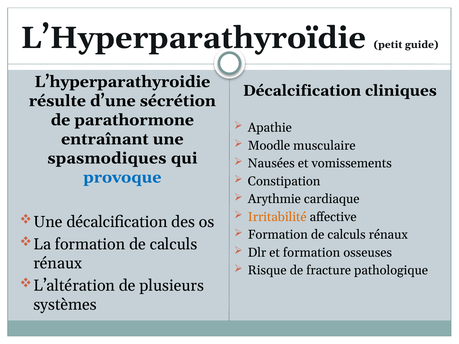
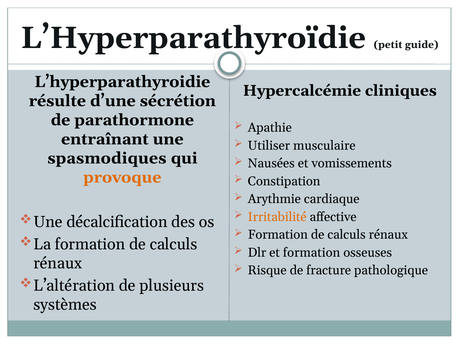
Décalcification at (302, 91): Décalcification -> Hypercalcémie
Moodle: Moodle -> Utiliser
provoque colour: blue -> orange
